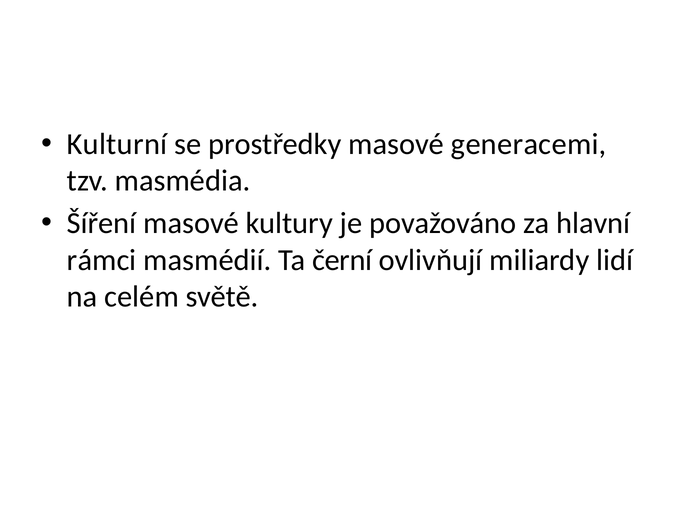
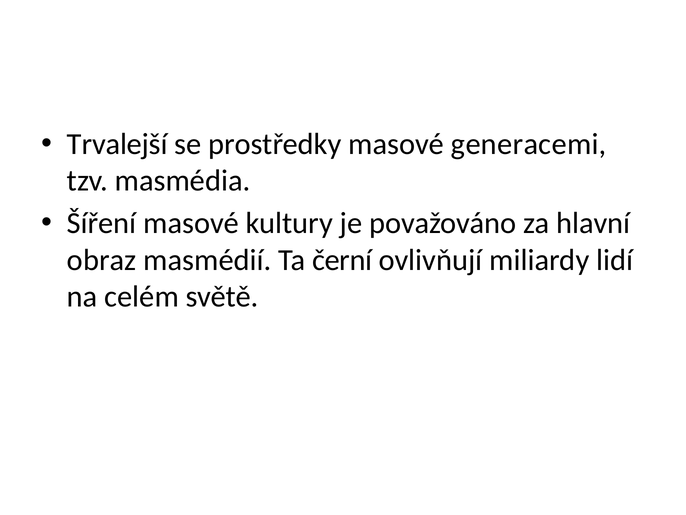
Kulturní: Kulturní -> Trvalejší
rámci: rámci -> obraz
